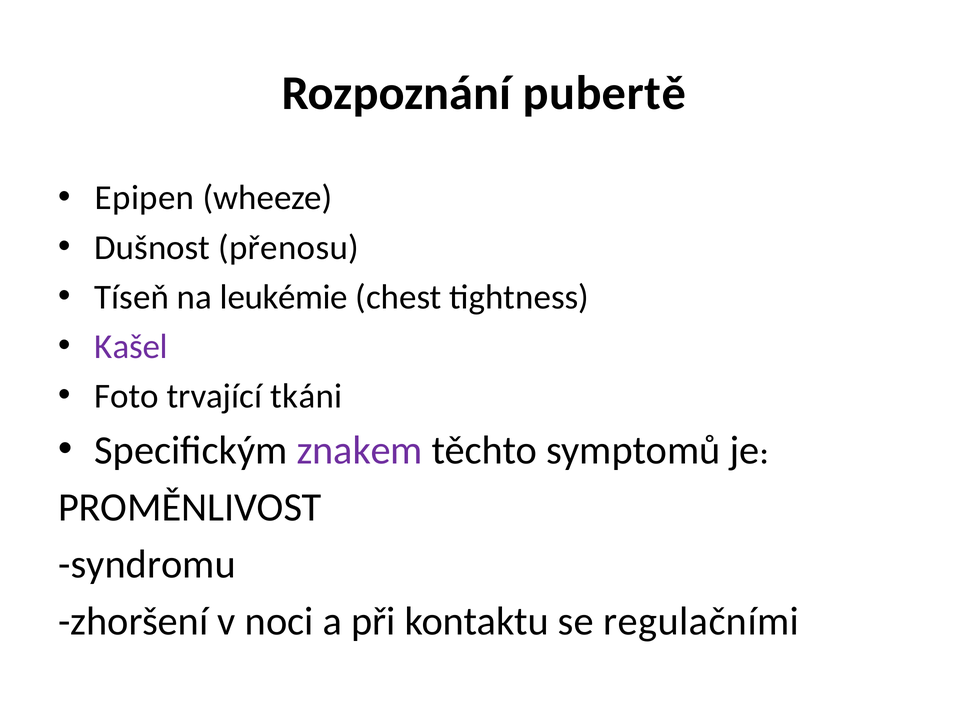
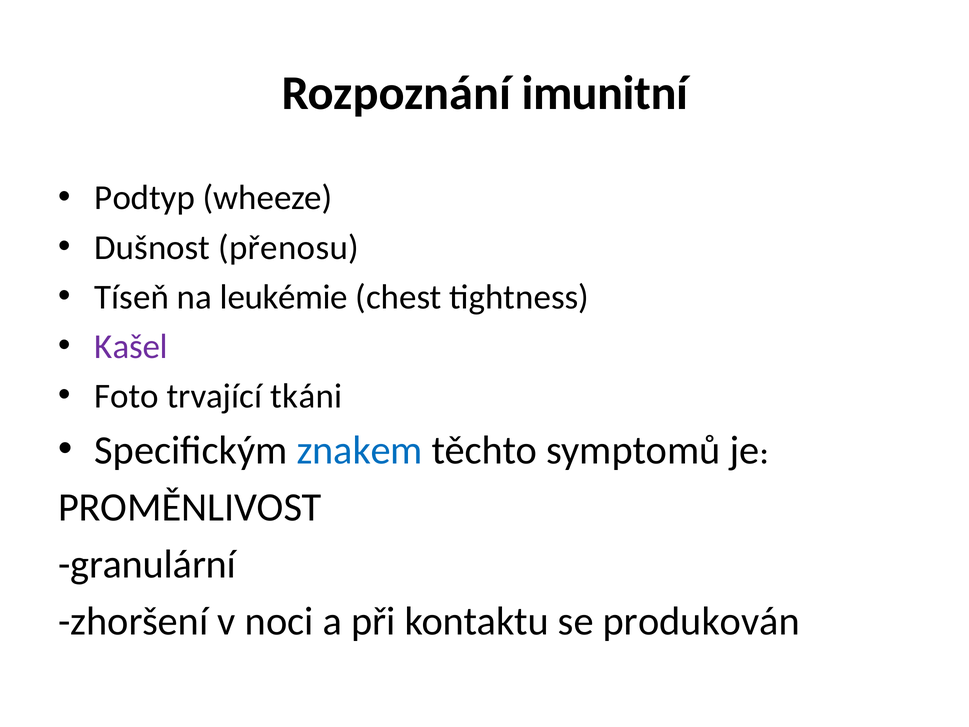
pubertě: pubertě -> imunitní
Epipen: Epipen -> Podtyp
znakem colour: purple -> blue
syndromu: syndromu -> granulární
regulačními: regulačními -> produkován
